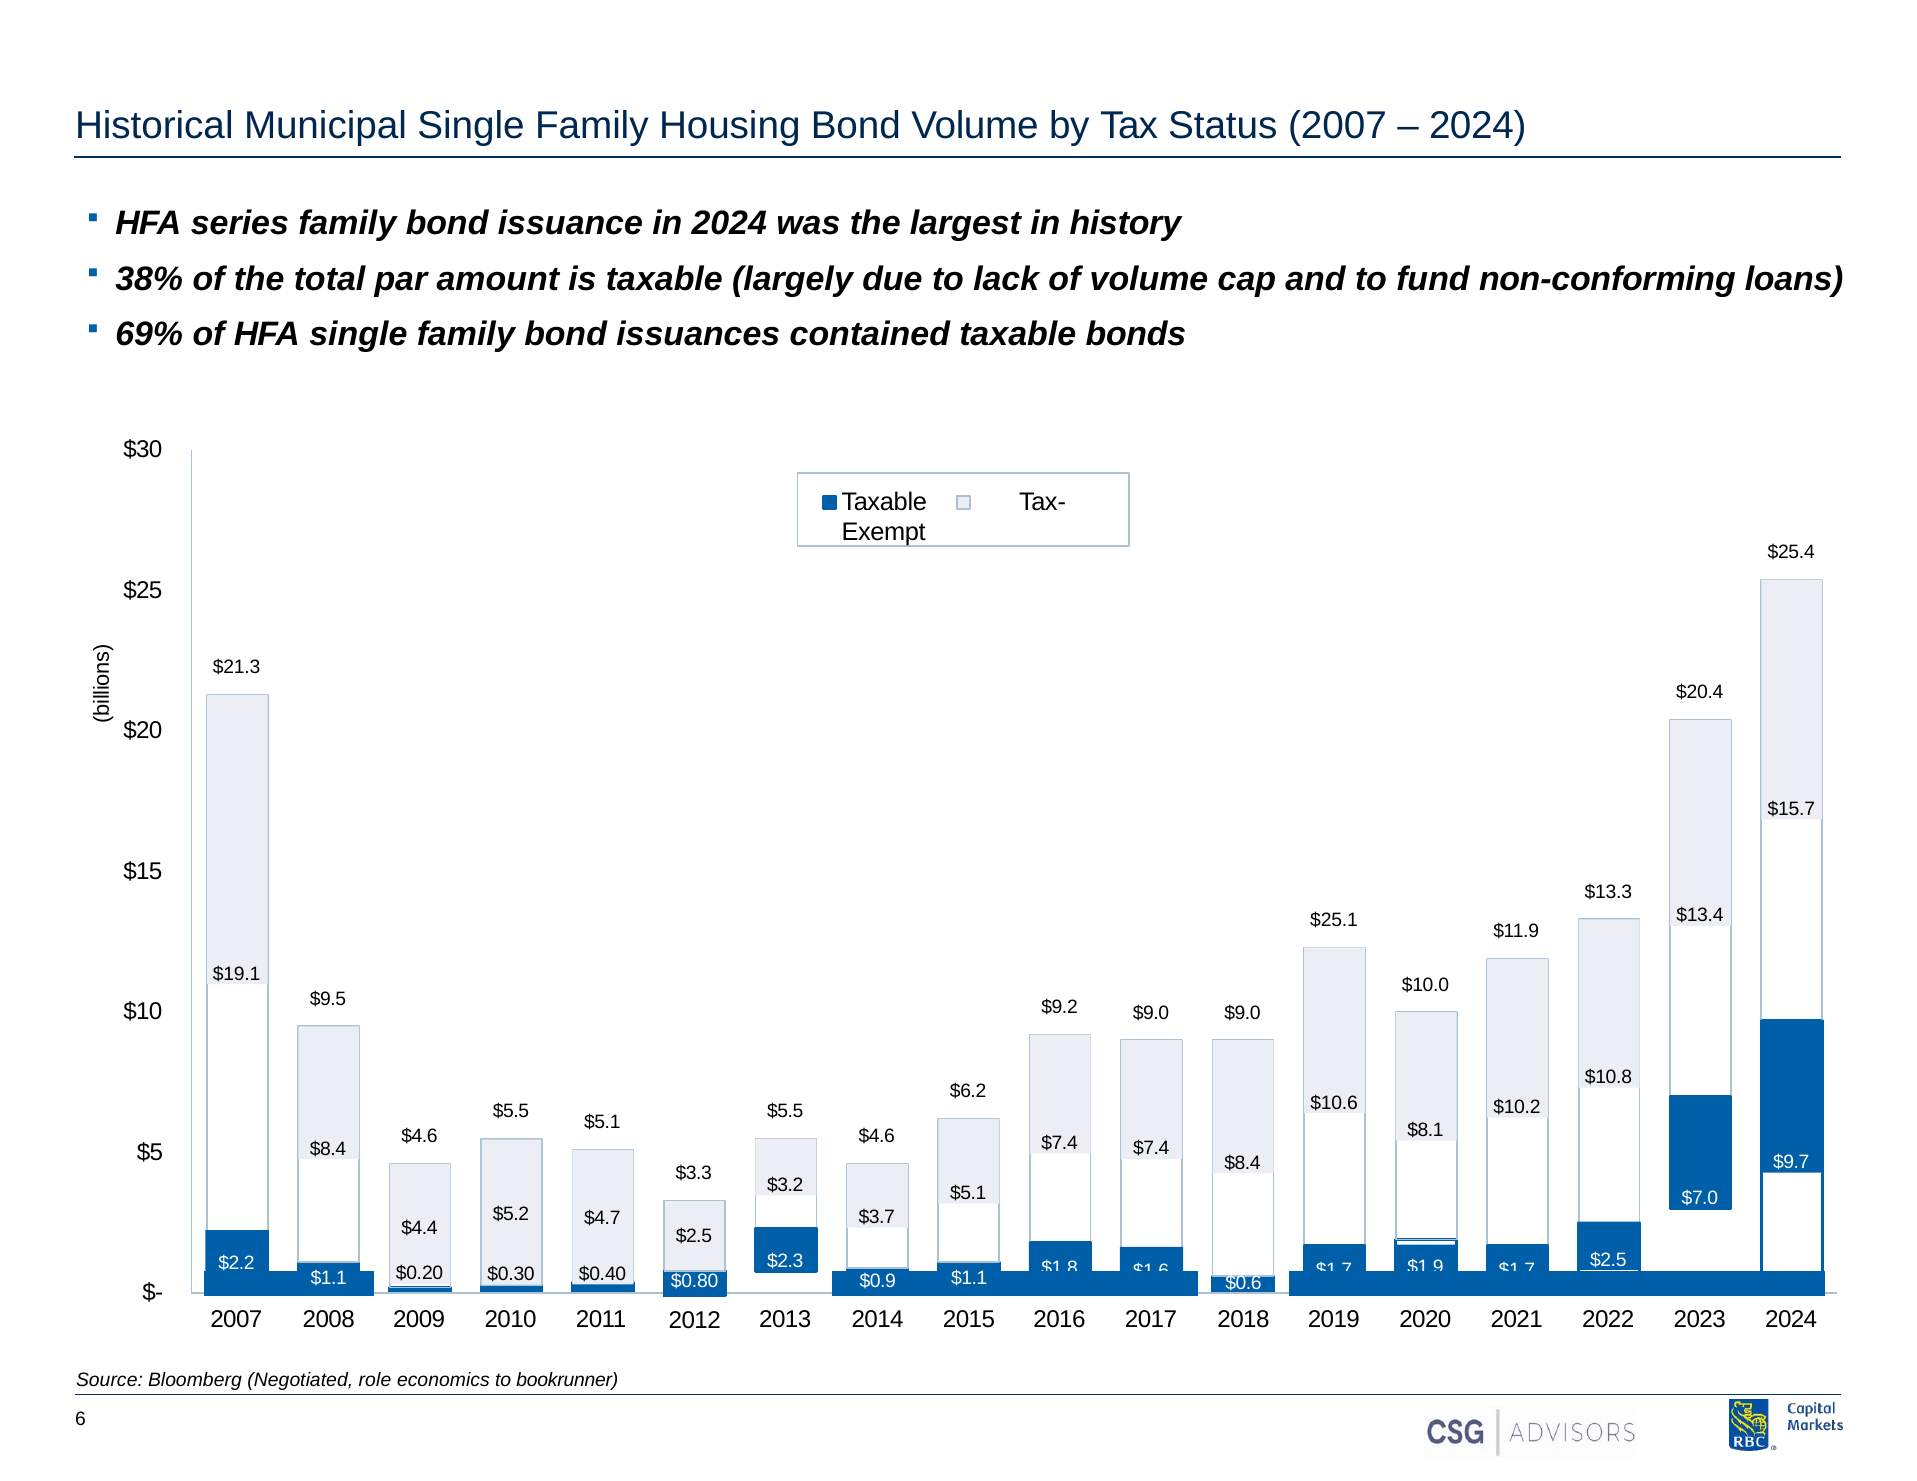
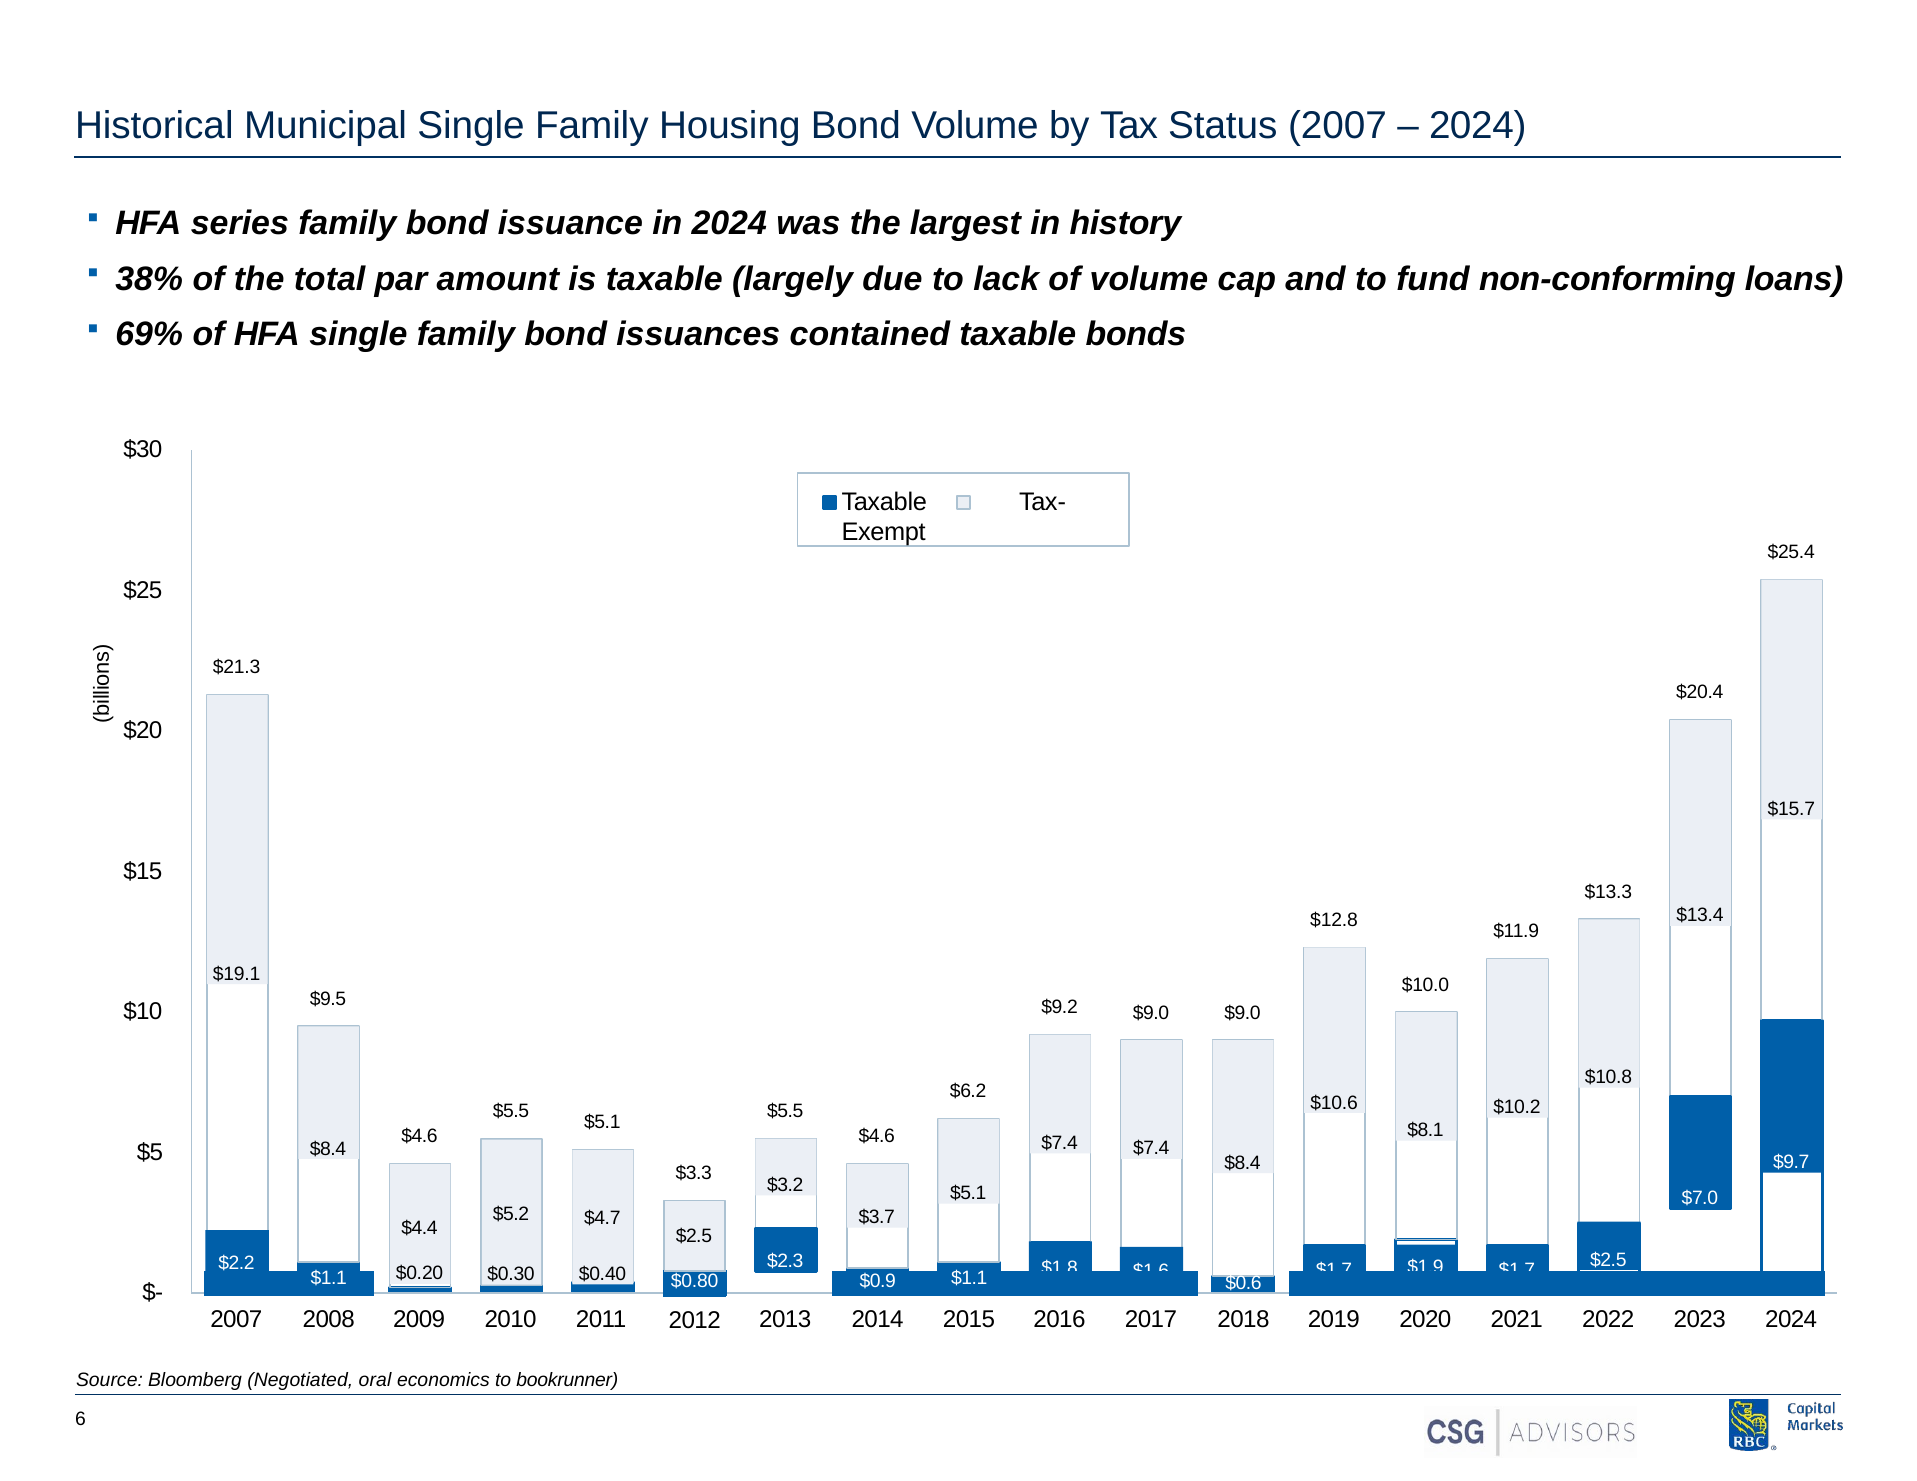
$25.1: $25.1 -> $12.8
role: role -> oral
